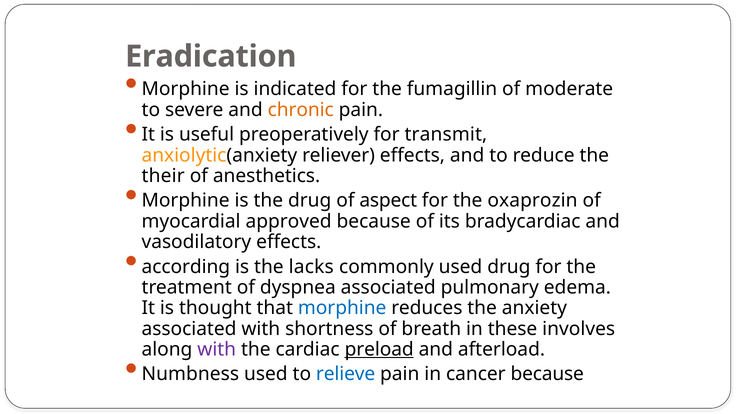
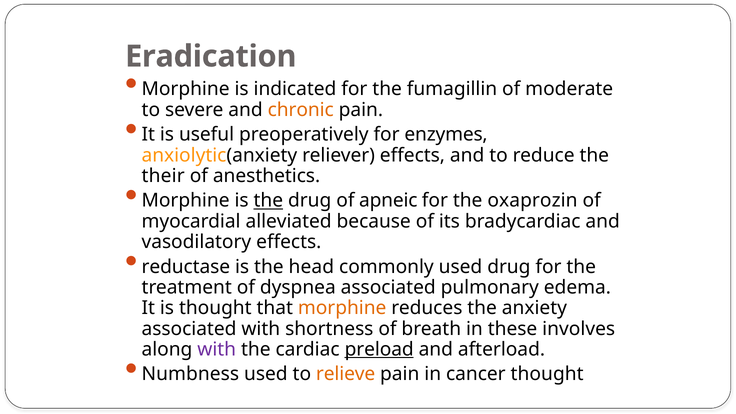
transmit: transmit -> enzymes
the at (268, 201) underline: none -> present
aspect: aspect -> apneic
approved: approved -> alleviated
according: according -> reductase
lacks: lacks -> head
morphine at (342, 308) colour: blue -> orange
relieve colour: blue -> orange
cancer because: because -> thought
